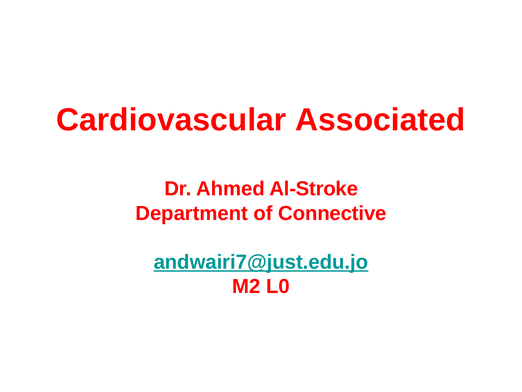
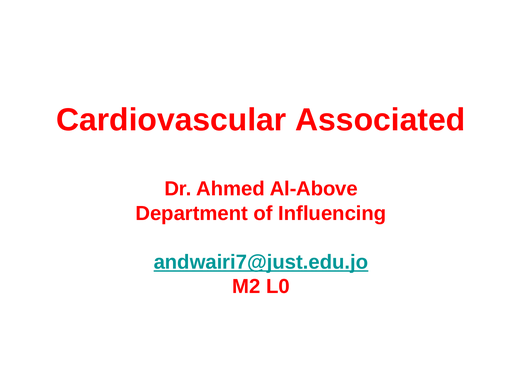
Al-Stroke: Al-Stroke -> Al-Above
Connective: Connective -> Influencing
